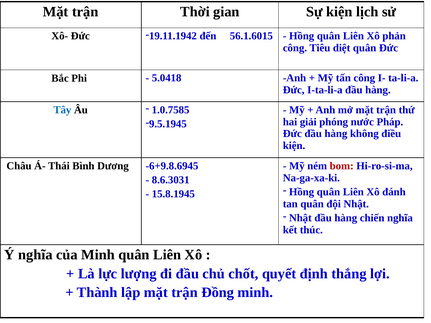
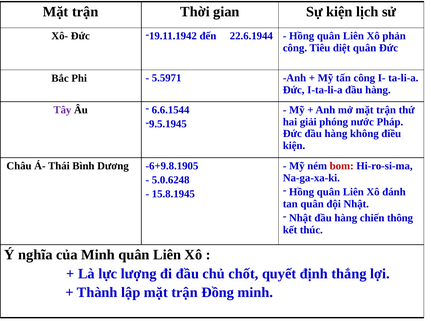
56.1.6015: 56.1.6015 -> 22.6.1944
5.0418: 5.0418 -> 5.5971
Tây colour: blue -> purple
1.0.7585: 1.0.7585 -> 6.6.1544
-6+9.8.6945: -6+9.8.6945 -> -6+9.8.1905
8.6.3031: 8.6.3031 -> 5.0.6248
chiến nghĩa: nghĩa -> thông
